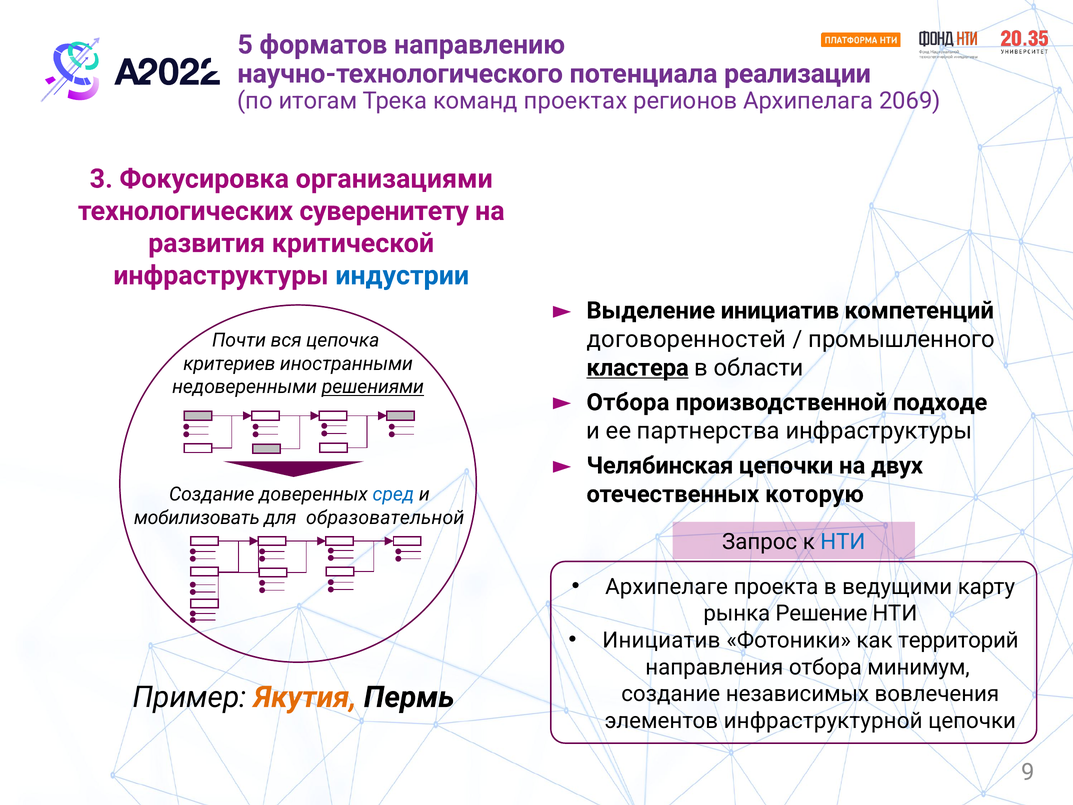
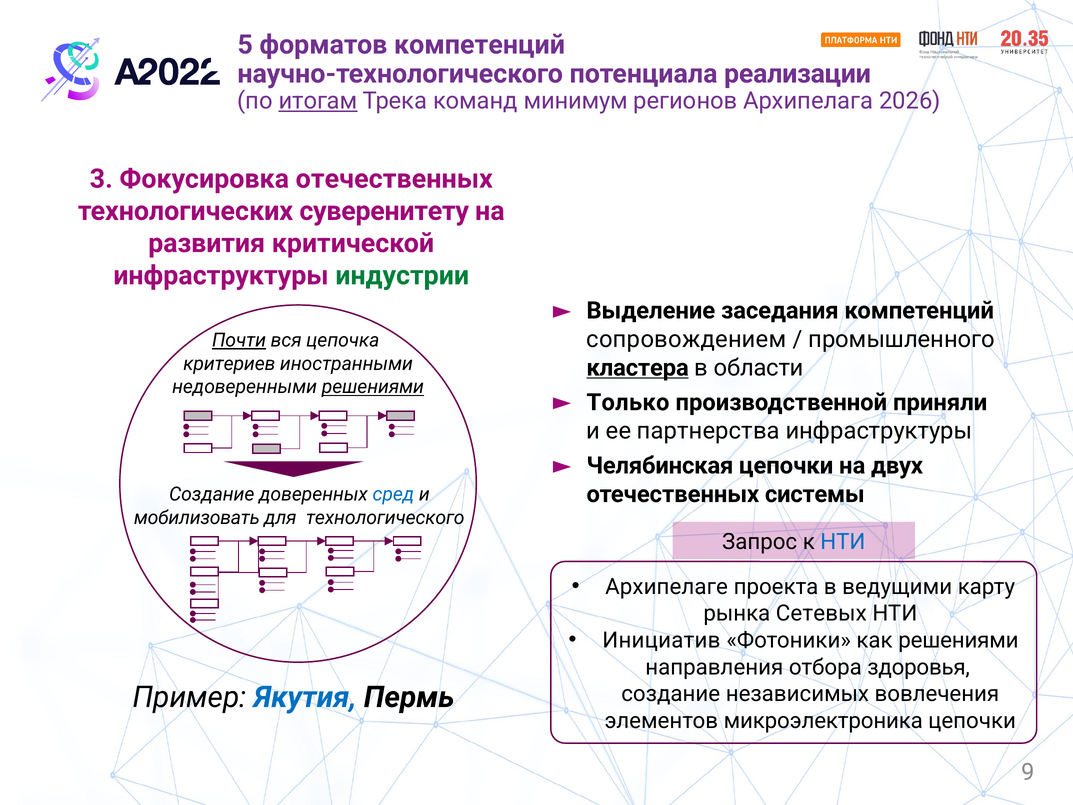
форматов направлению: направлению -> компетенций
итогам underline: none -> present
проектах: проектах -> минимум
2069: 2069 -> 2026
Фокусировка организациями: организациями -> отечественных
индустрии colour: blue -> green
Выделение инициатив: инициатив -> заседания
договоренностей: договоренностей -> сопровождением
Почти underline: none -> present
Отбора at (628, 402): Отбора -> Только
подходе: подходе -> приняли
которую: которую -> системы
образовательной: образовательной -> технологического
Решение: Решение -> Сетевых
как территорий: территорий -> решениями
минимум: минимум -> здоровья
Якутия colour: orange -> blue
инфраструктурной: инфраструктурной -> микроэлектроника
